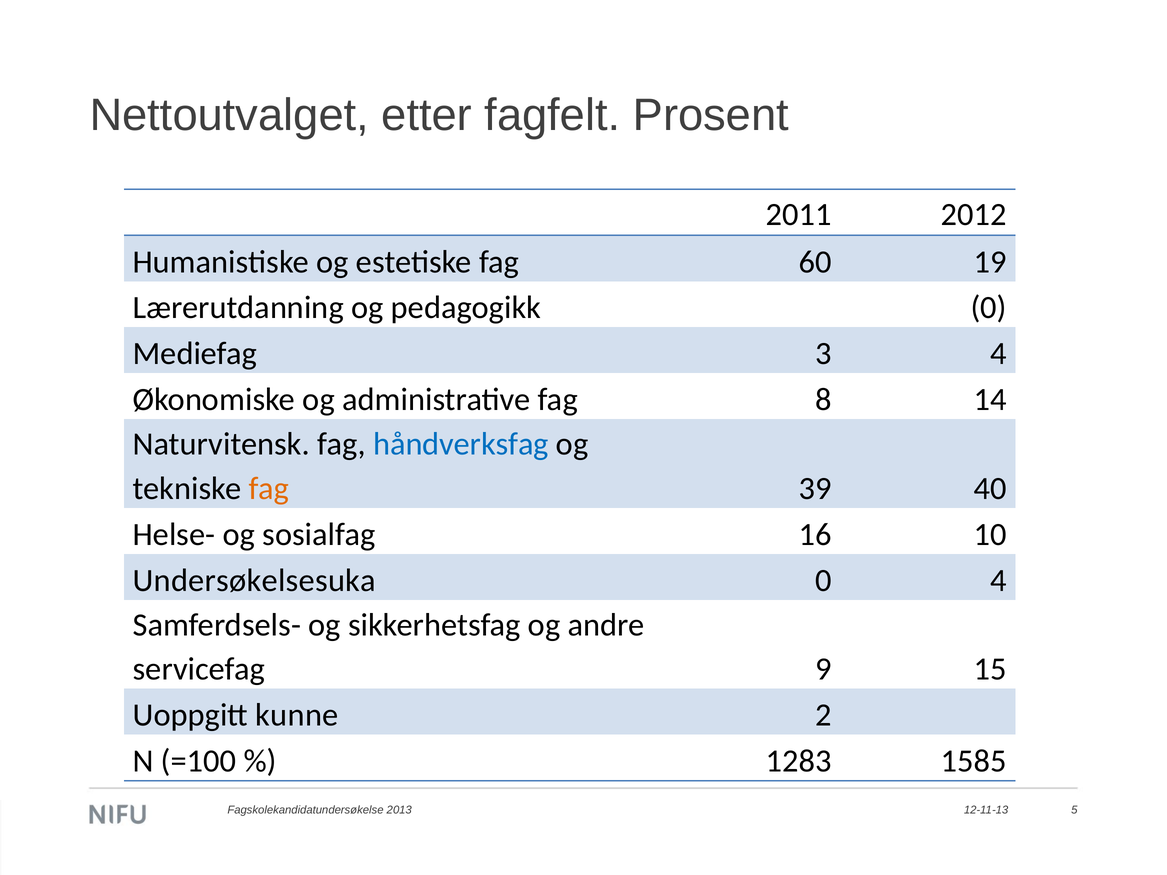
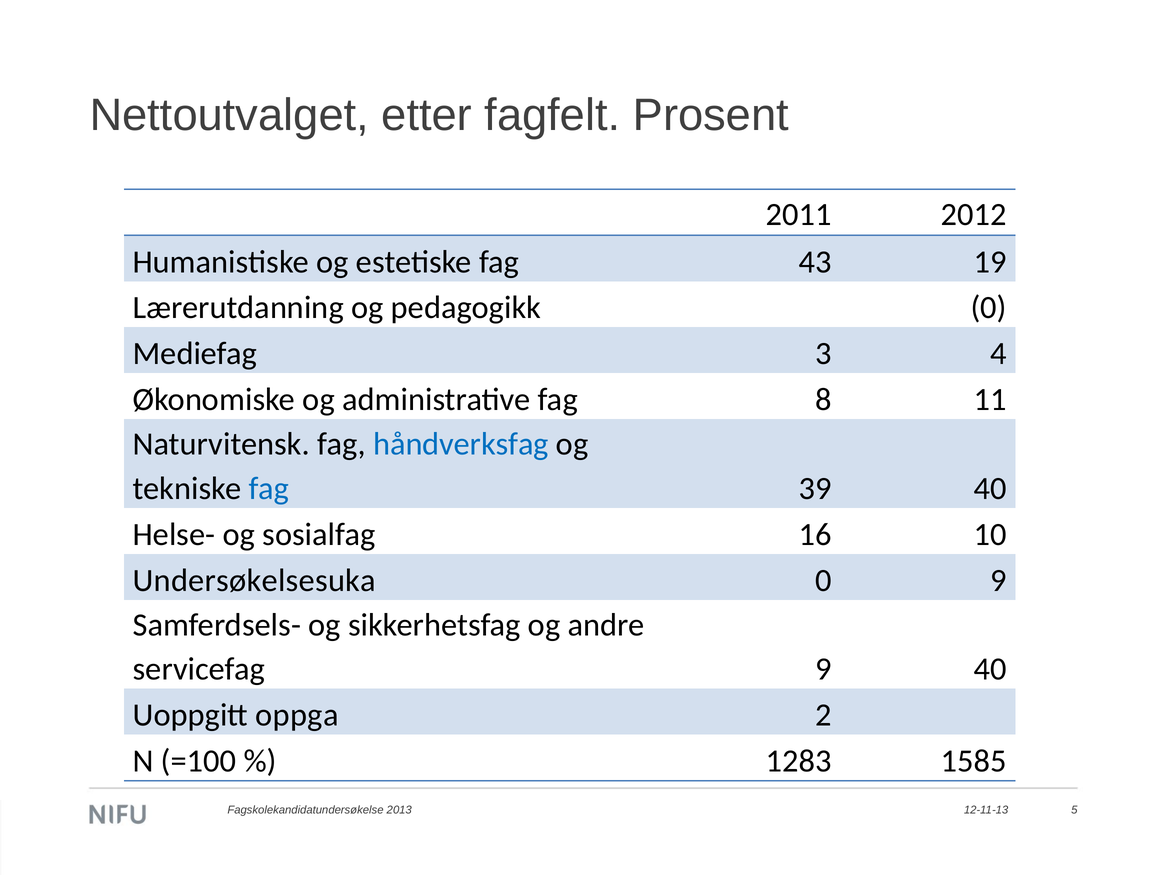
60: 60 -> 43
14: 14 -> 11
fag at (269, 489) colour: orange -> blue
0 4: 4 -> 9
9 15: 15 -> 40
kunne: kunne -> oppga
